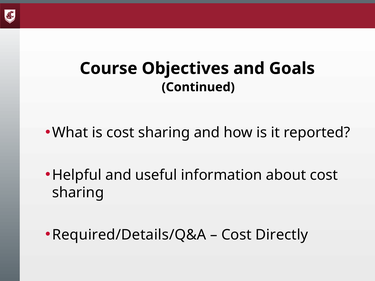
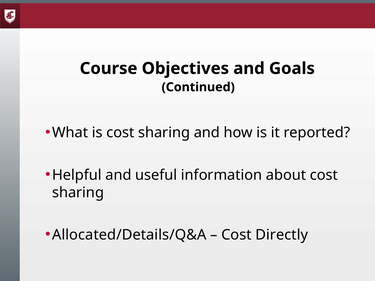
Required/Details/Q&A: Required/Details/Q&A -> Allocated/Details/Q&A
